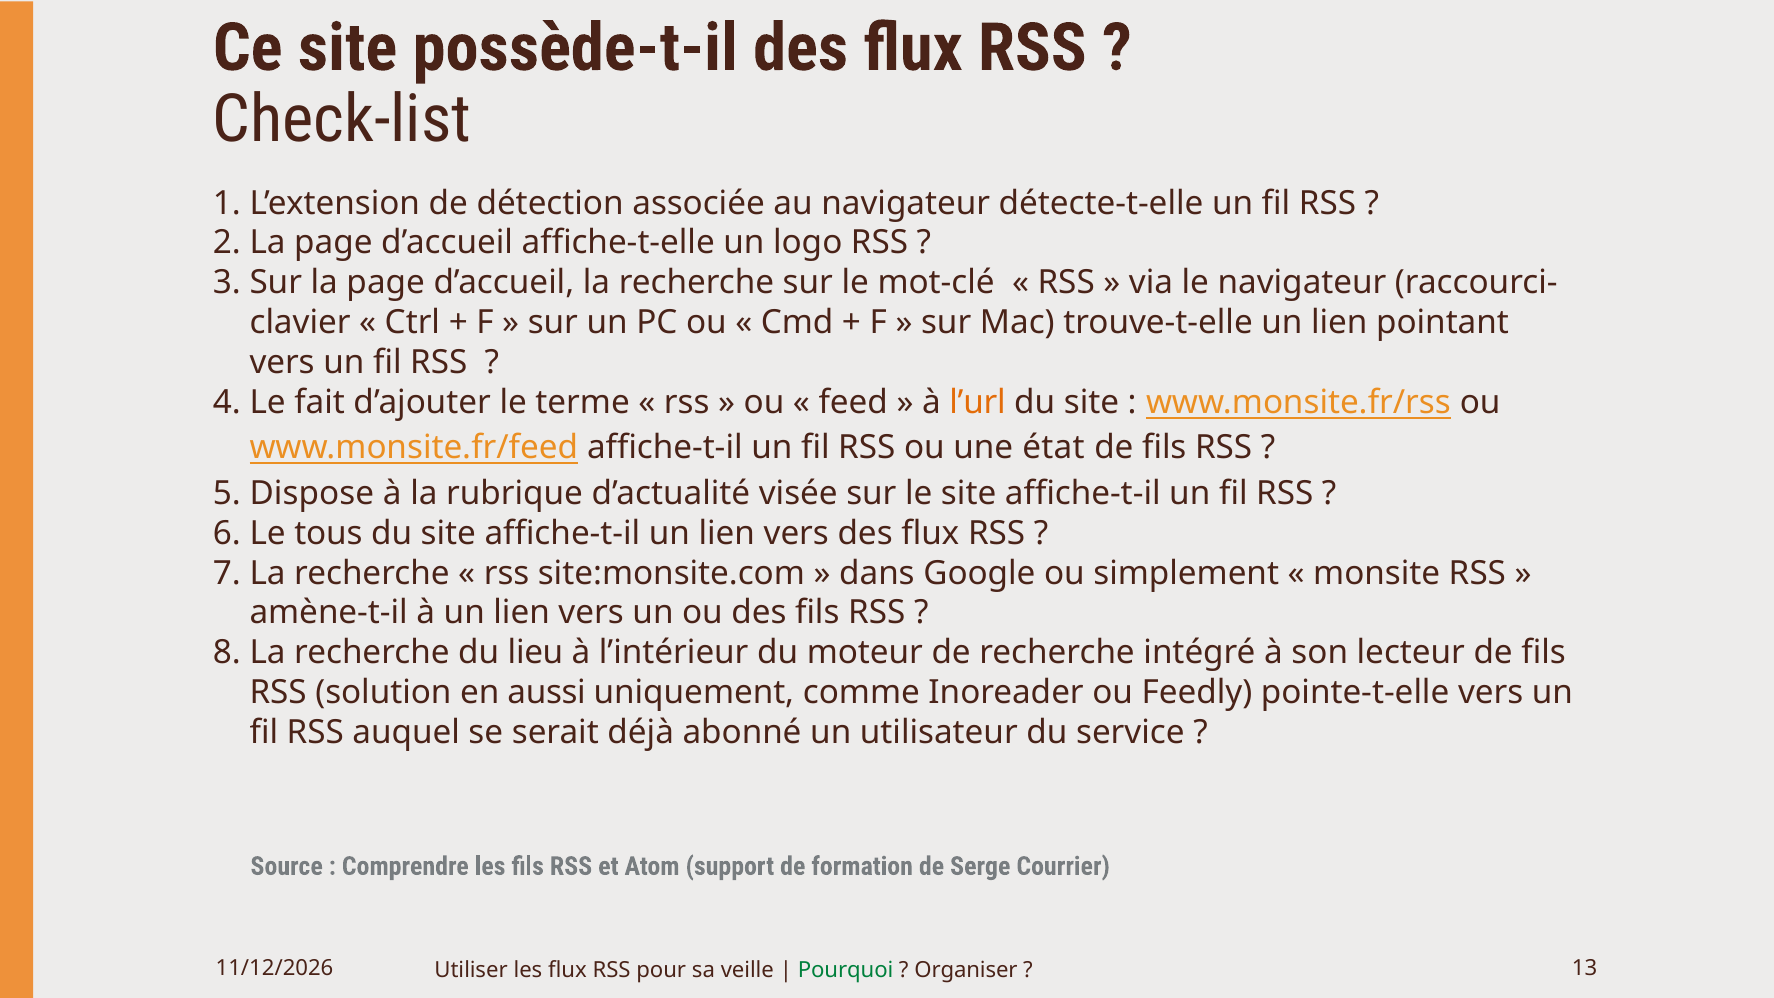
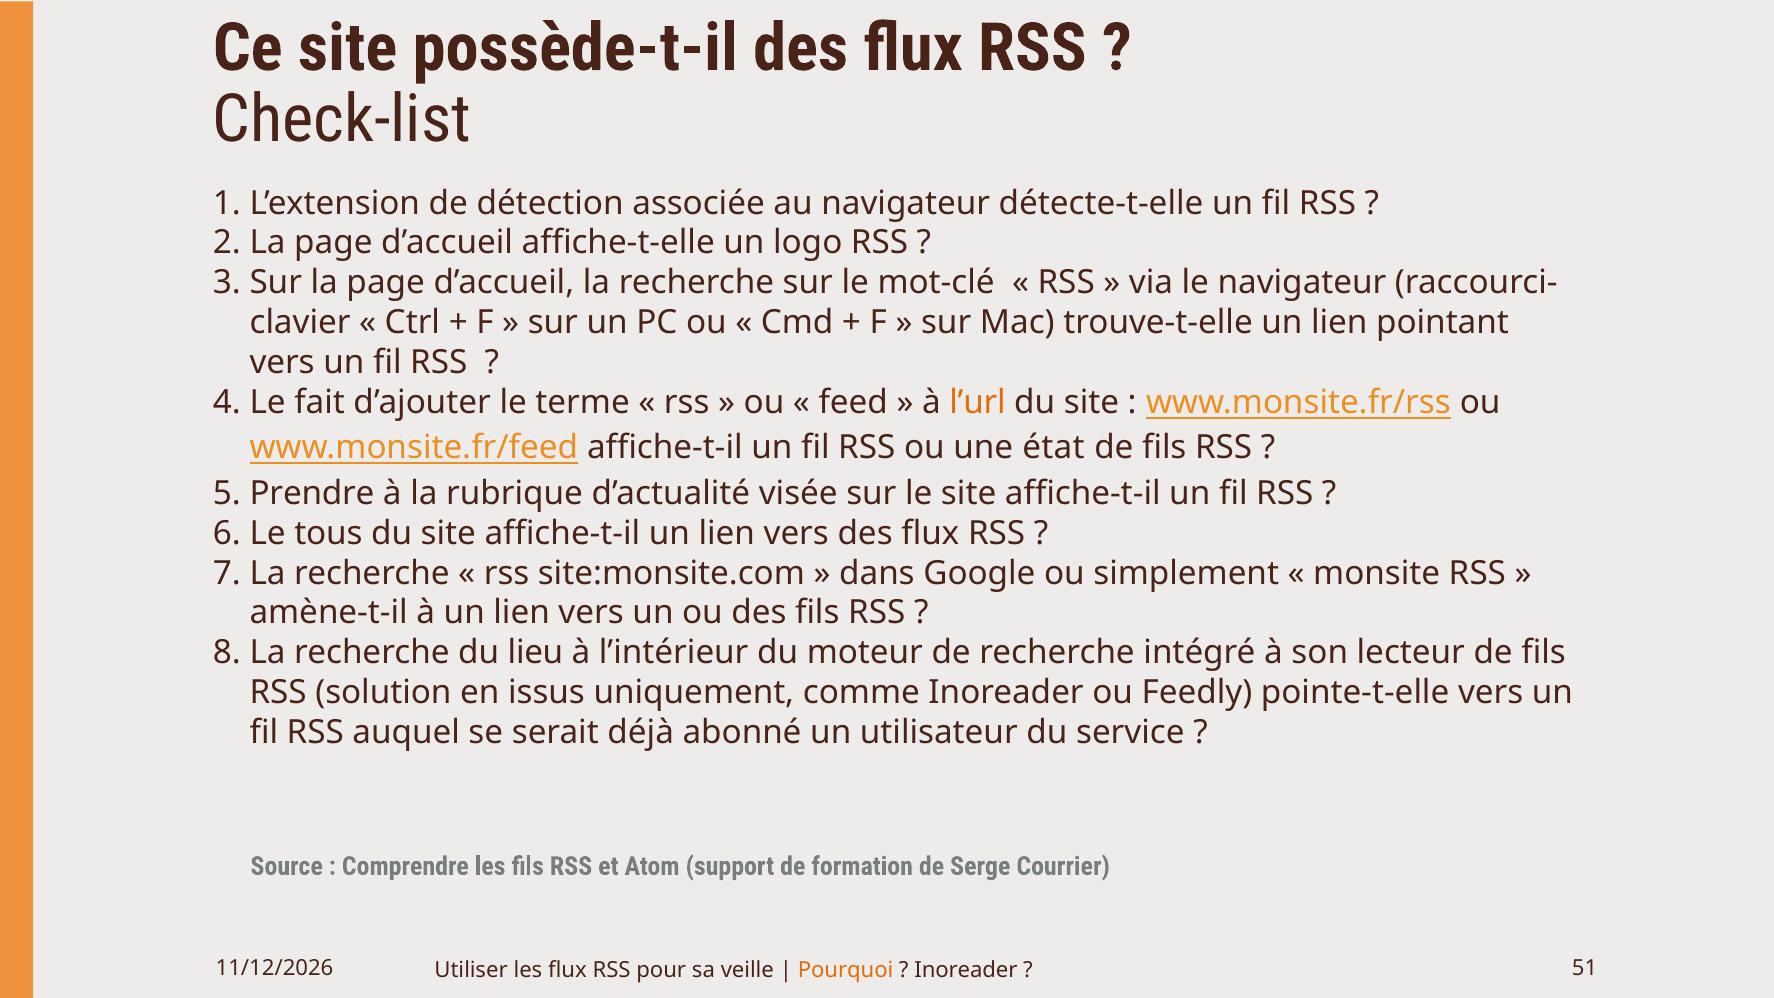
Dispose: Dispose -> Prendre
aussi: aussi -> issus
Pourquoi colour: green -> orange
Organiser at (966, 970): Organiser -> Inoreader
13: 13 -> 51
